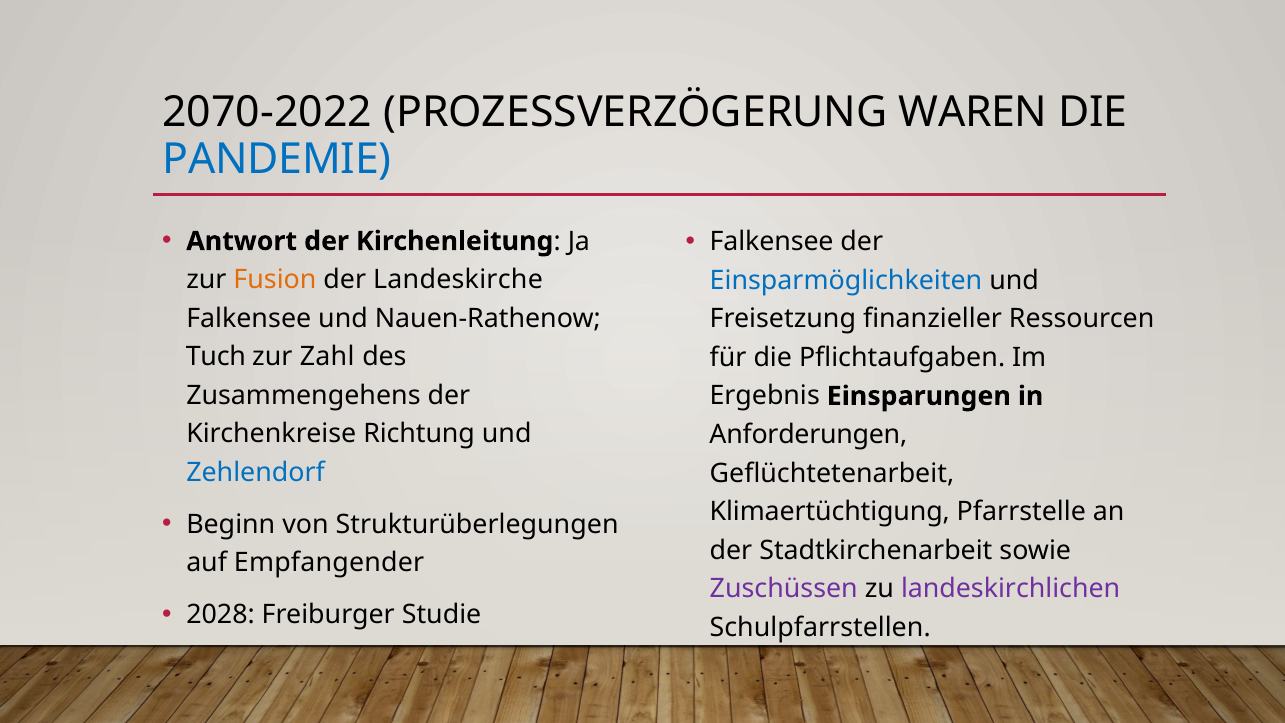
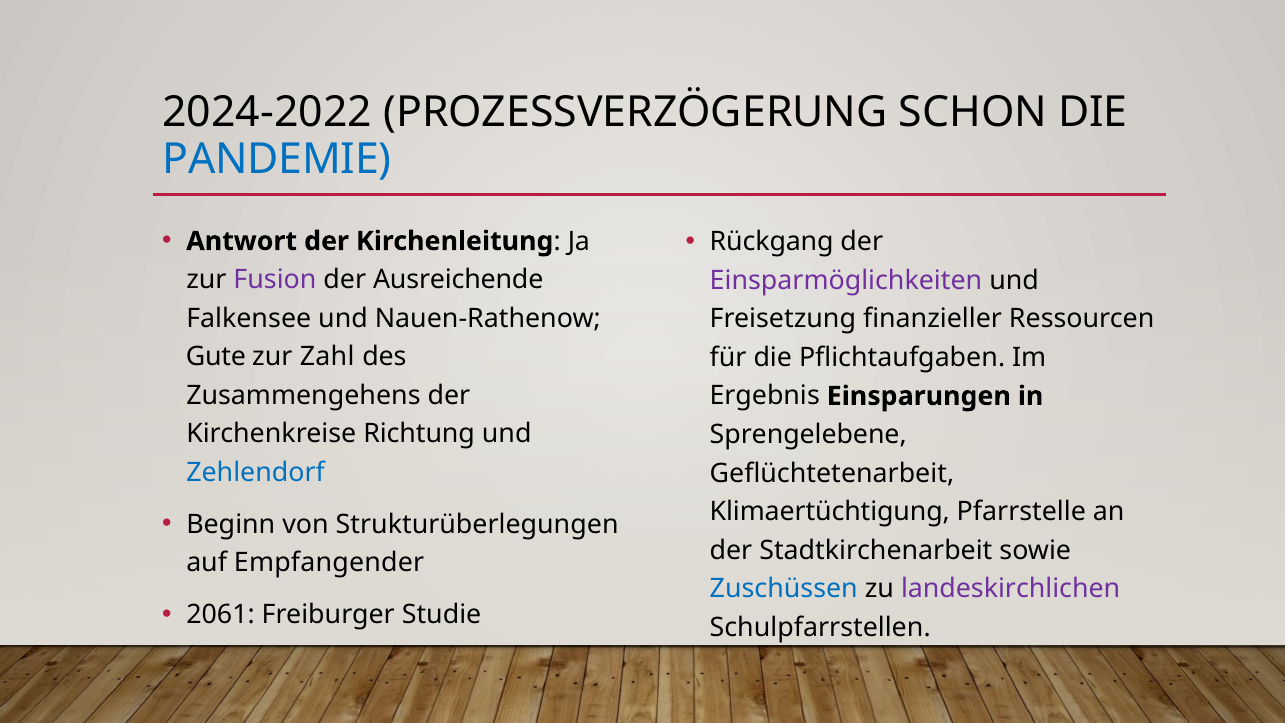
2070-2022: 2070-2022 -> 2024-2022
WAREN: WAREN -> SCHON
Falkensee at (772, 242): Falkensee -> Rückgang
Fusion colour: orange -> purple
Landeskirche: Landeskirche -> Ausreichende
Einsparmöglichkeiten colour: blue -> purple
Tuch: Tuch -> Gute
Anforderungen: Anforderungen -> Sprengelebene
Zuschüssen colour: purple -> blue
2028: 2028 -> 2061
